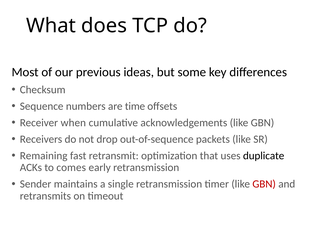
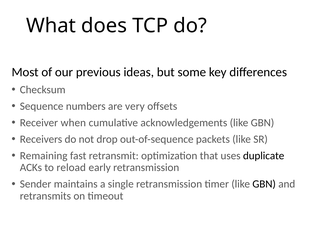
time: time -> very
comes: comes -> reload
GBN at (264, 184) colour: red -> black
